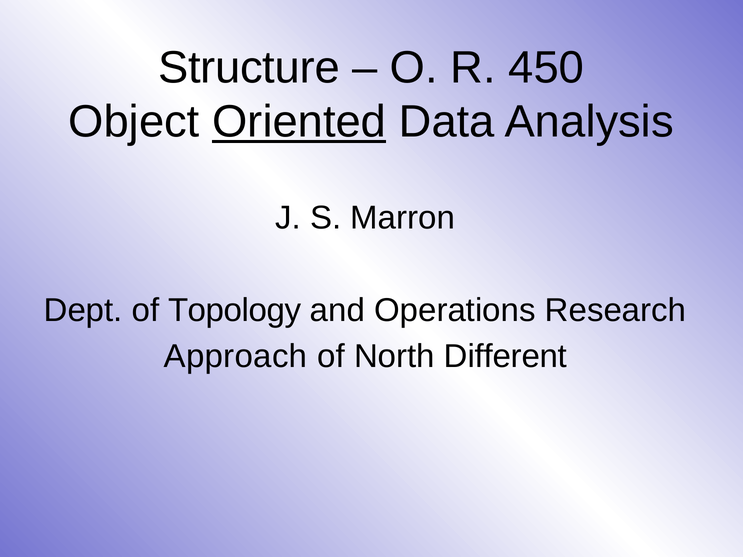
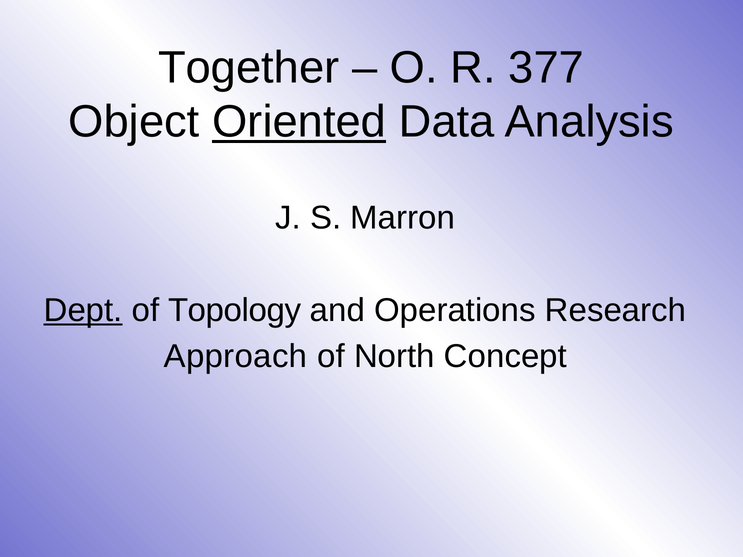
Structure: Structure -> Together
450: 450 -> 377
Dept underline: none -> present
Different: Different -> Concept
